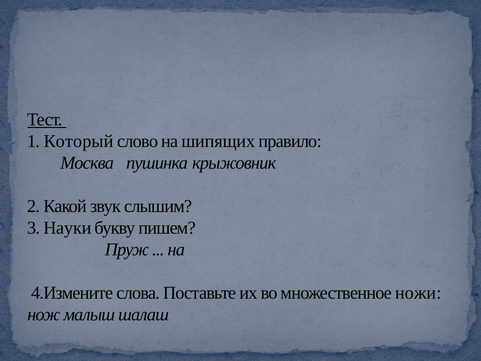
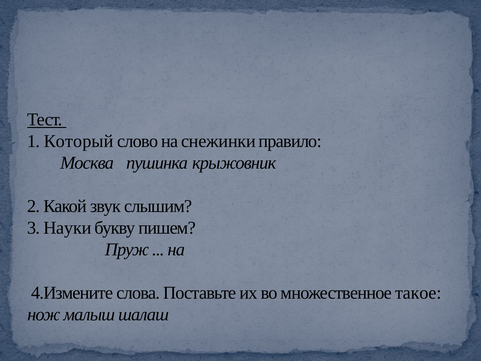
шипящих: шипящих -> снежинки
ножи: ножи -> такое
